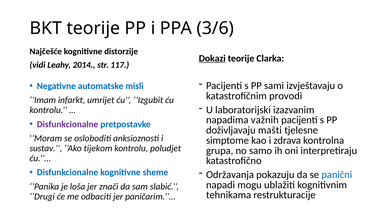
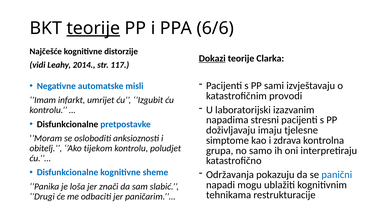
teorije at (93, 28) underline: none -> present
3/6: 3/6 -> 6/6
važnih: važnih -> stresni
Disfunkcionalne at (68, 124) colour: purple -> black
mašti: mašti -> imaju
sustav: sustav -> obitelj
